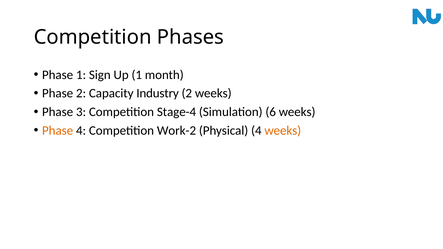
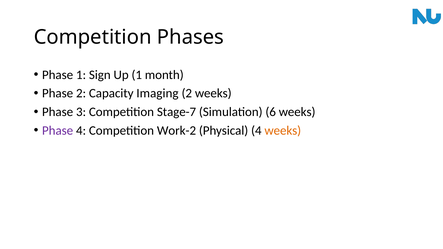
Industry: Industry -> Imaging
Stage-4: Stage-4 -> Stage-7
Phase at (58, 131) colour: orange -> purple
